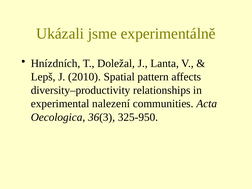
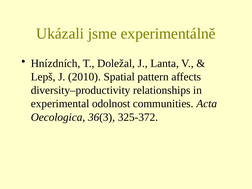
nalezení: nalezení -> odolnost
325-950: 325-950 -> 325-372
